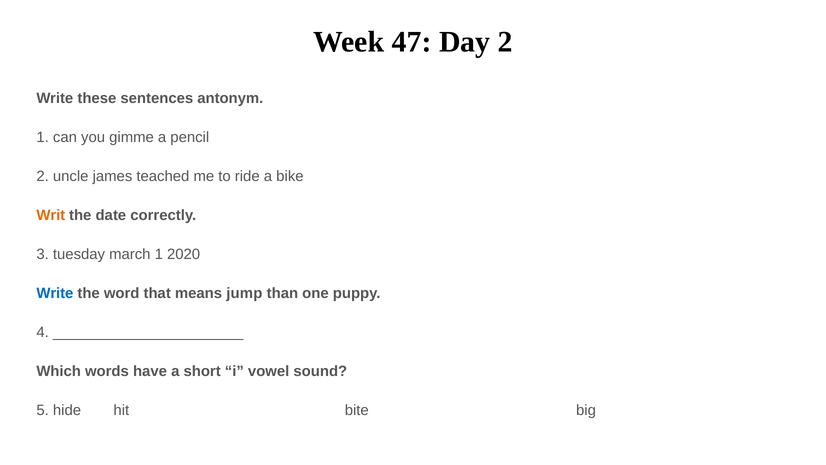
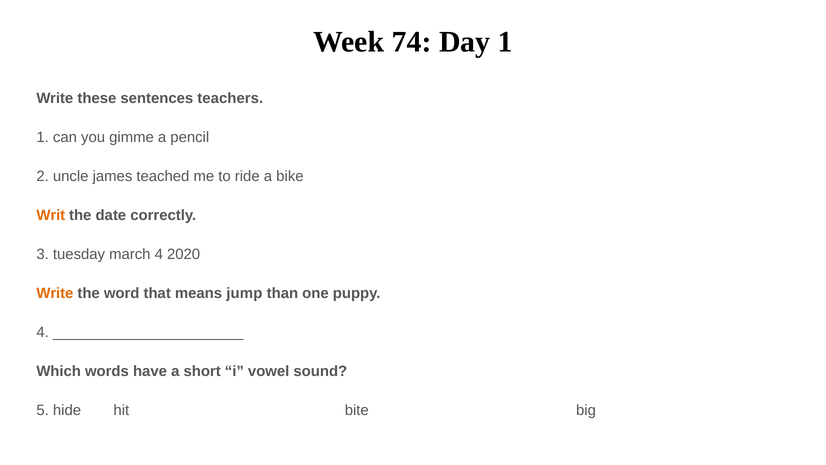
47: 47 -> 74
Day 2: 2 -> 1
antonym: antonym -> teachers
march 1: 1 -> 4
Write at (55, 293) colour: blue -> orange
